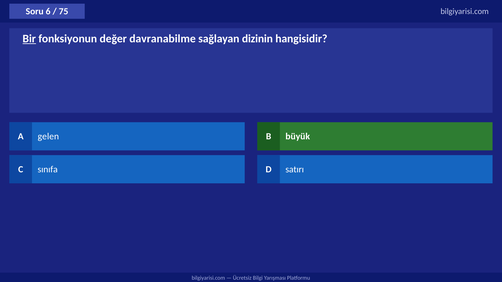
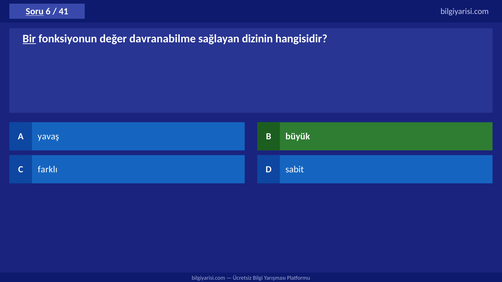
Soru underline: none -> present
75: 75 -> 41
gelen: gelen -> yavaş
sınıfa: sınıfa -> farklı
satırı: satırı -> sabit
